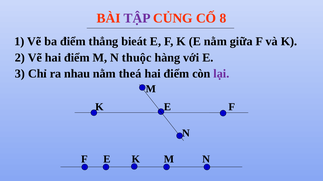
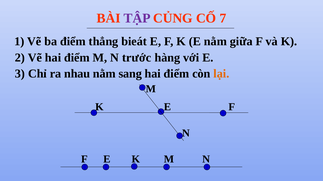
8: 8 -> 7
thuộc: thuộc -> trước
theá: theá -> sang
lại colour: purple -> orange
